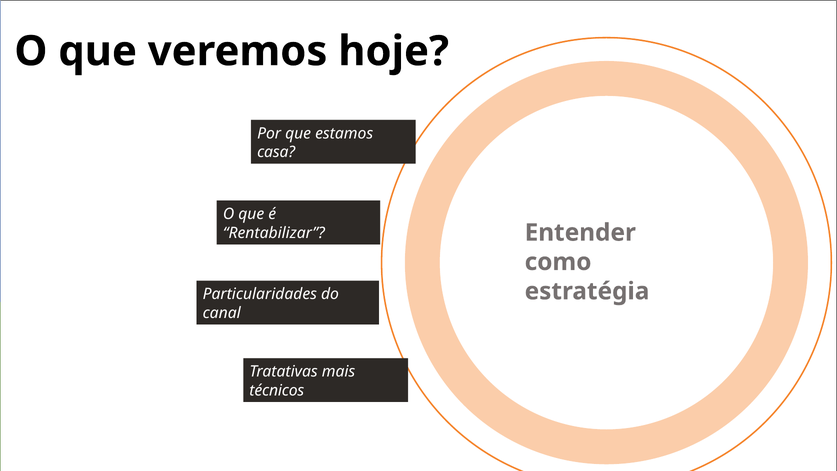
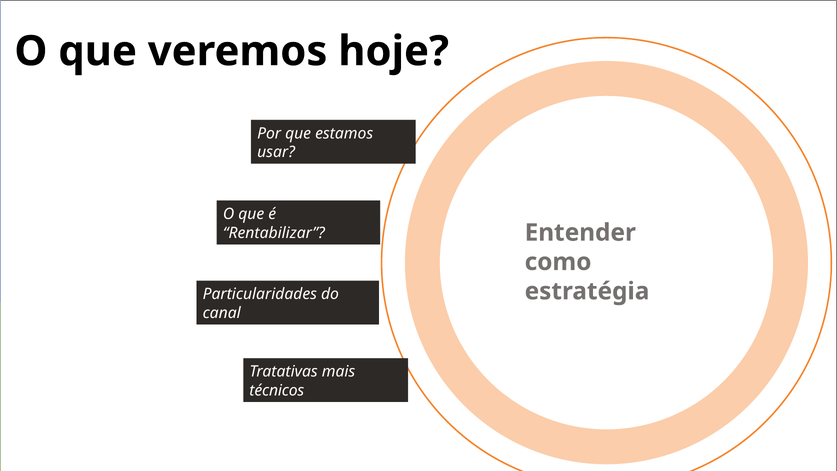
casa: casa -> usar
